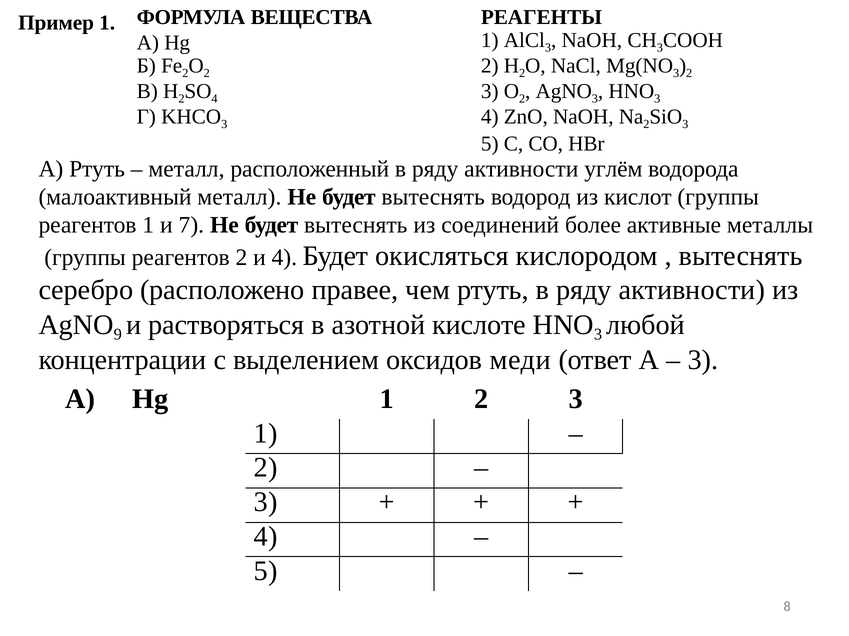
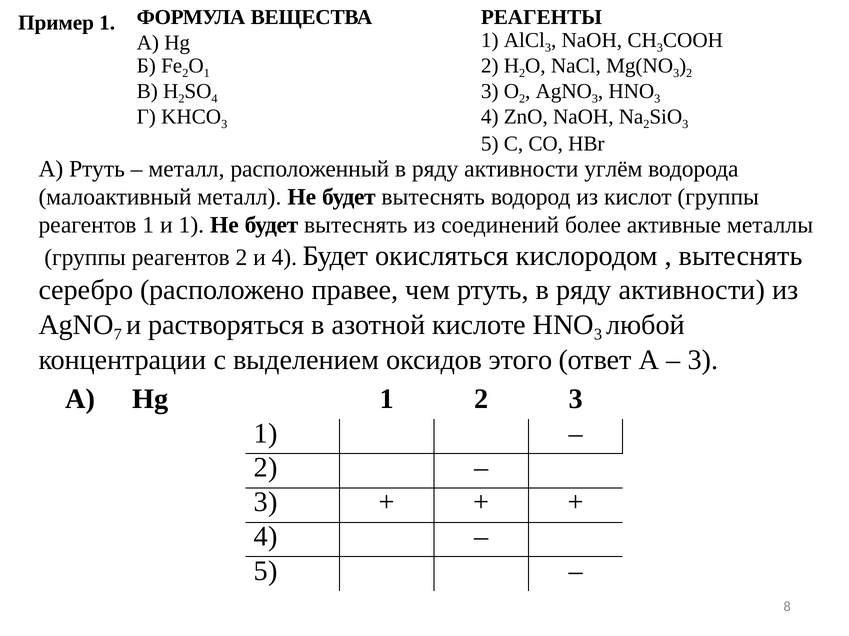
2 at (207, 73): 2 -> 1
и 7: 7 -> 1
9: 9 -> 7
меди: меди -> этого
